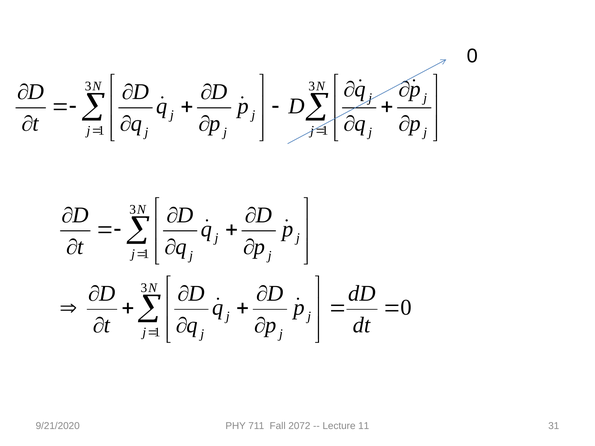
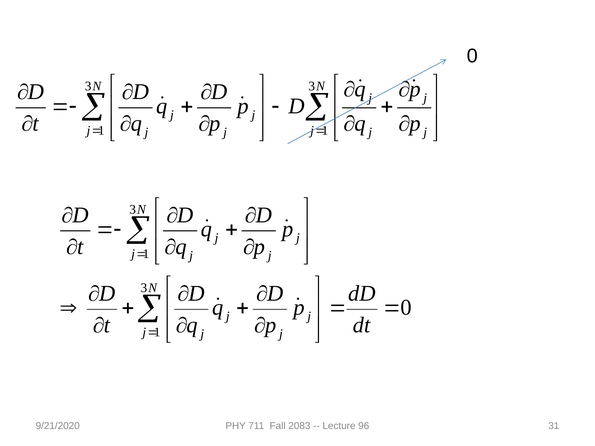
2072: 2072 -> 2083
11: 11 -> 96
